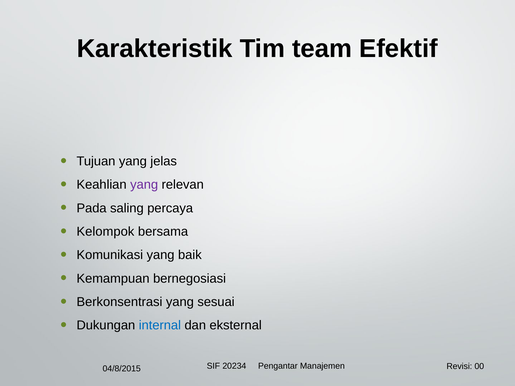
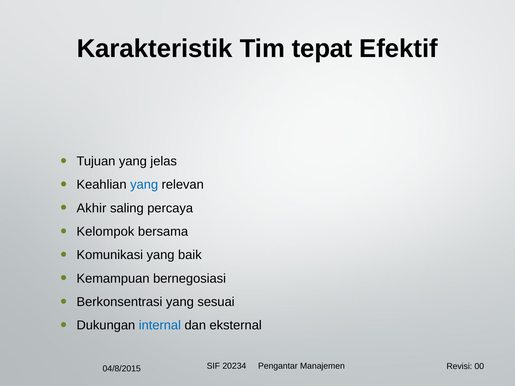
team: team -> tepat
yang at (144, 185) colour: purple -> blue
Pada: Pada -> Akhir
